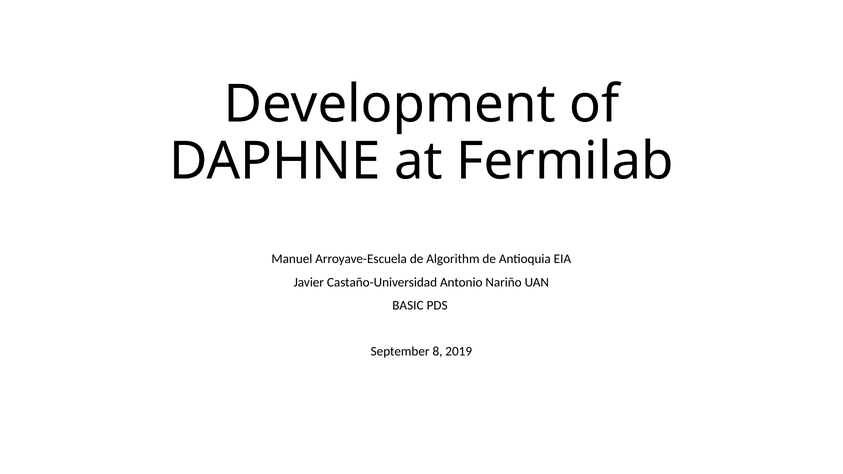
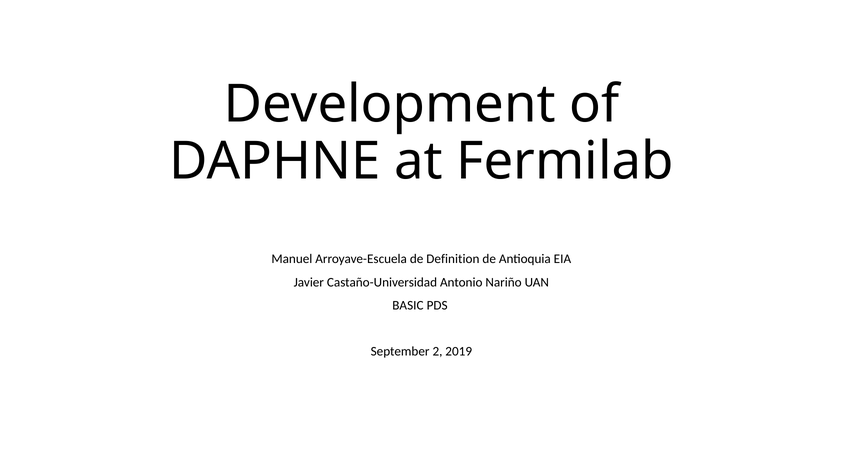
Algorithm: Algorithm -> Definition
8: 8 -> 2
